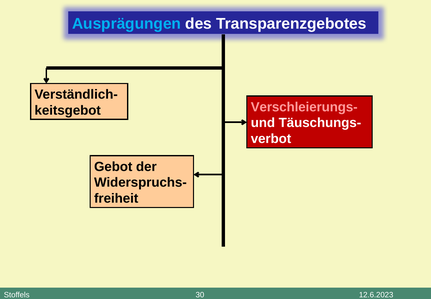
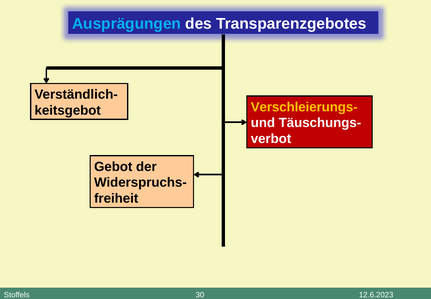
Verschleierungs- colour: pink -> yellow
